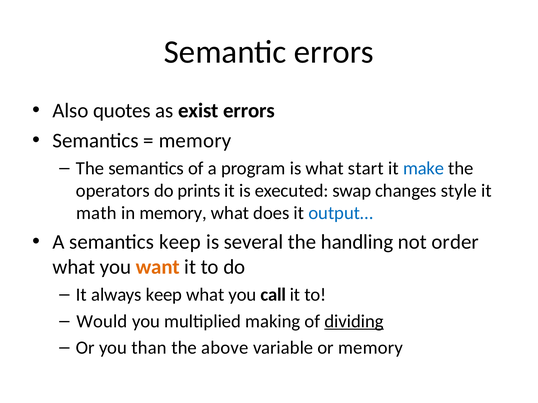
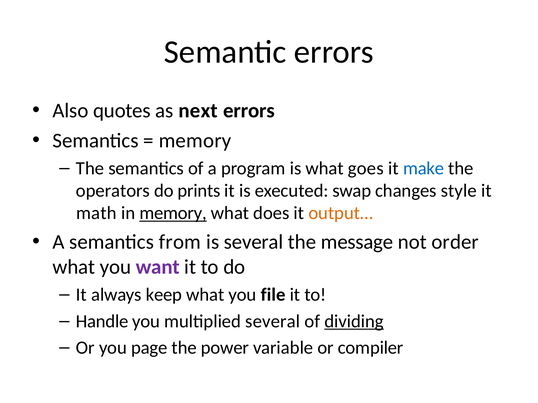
exist: exist -> next
start: start -> goes
memory at (173, 213) underline: none -> present
output… colour: blue -> orange
semantics keep: keep -> from
handling: handling -> message
want colour: orange -> purple
call: call -> file
Would: Would -> Handle
multiplied making: making -> several
than: than -> page
above: above -> power
or memory: memory -> compiler
